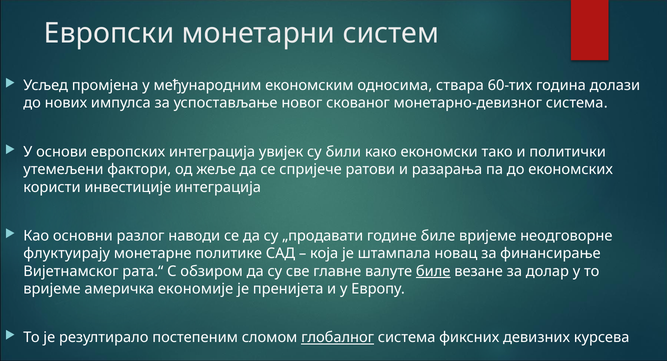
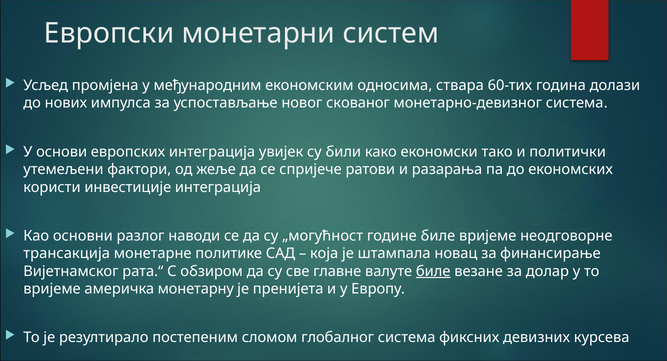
„продавати: „продавати -> „могућност
флуктуирају: флуктуирају -> трансакција
економије: економије -> монетарну
глобалног underline: present -> none
